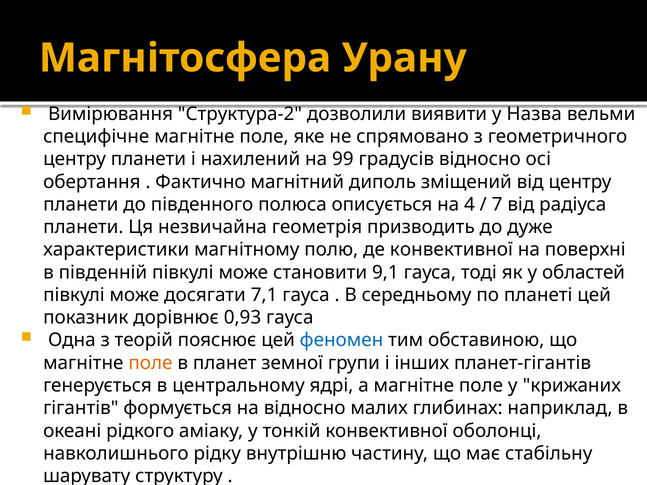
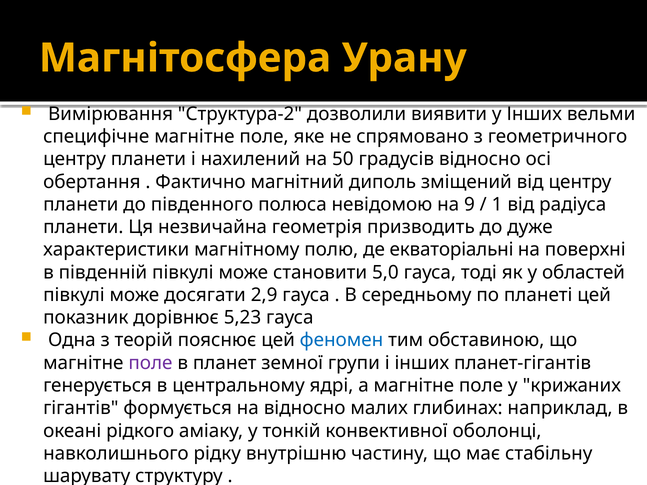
у Назва: Назва -> Інших
99: 99 -> 50
описується: описується -> невідомою
4: 4 -> 9
7: 7 -> 1
де конвективної: конвективної -> екваторіальні
9,1: 9,1 -> 5,0
7,1: 7,1 -> 2,9
0,93: 0,93 -> 5,23
поле at (150, 363) colour: orange -> purple
